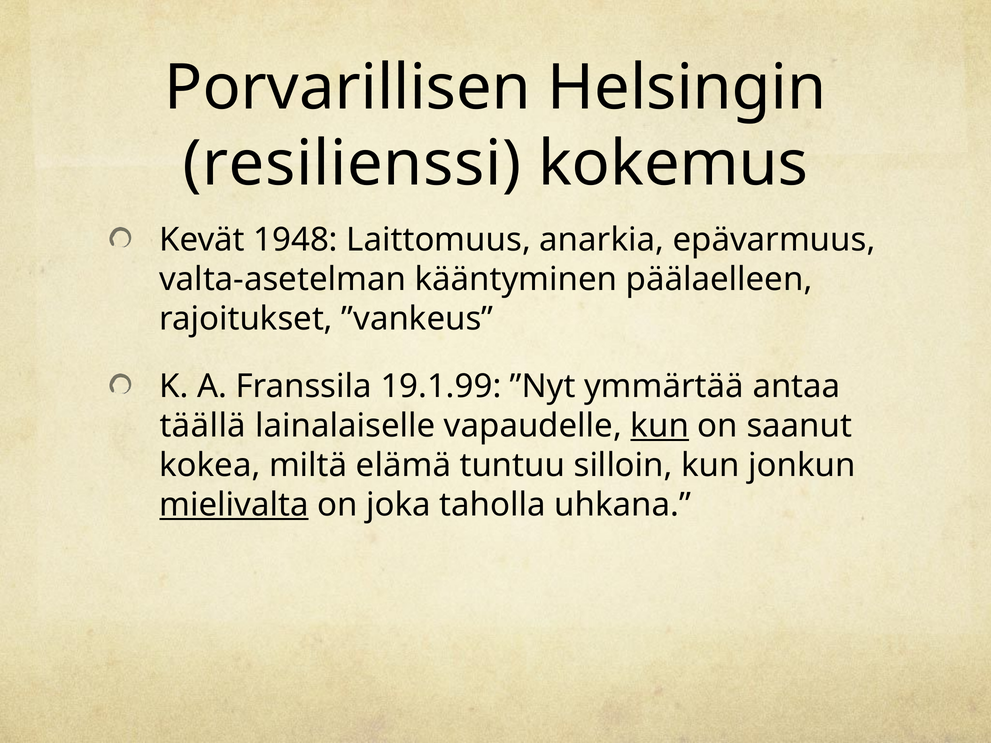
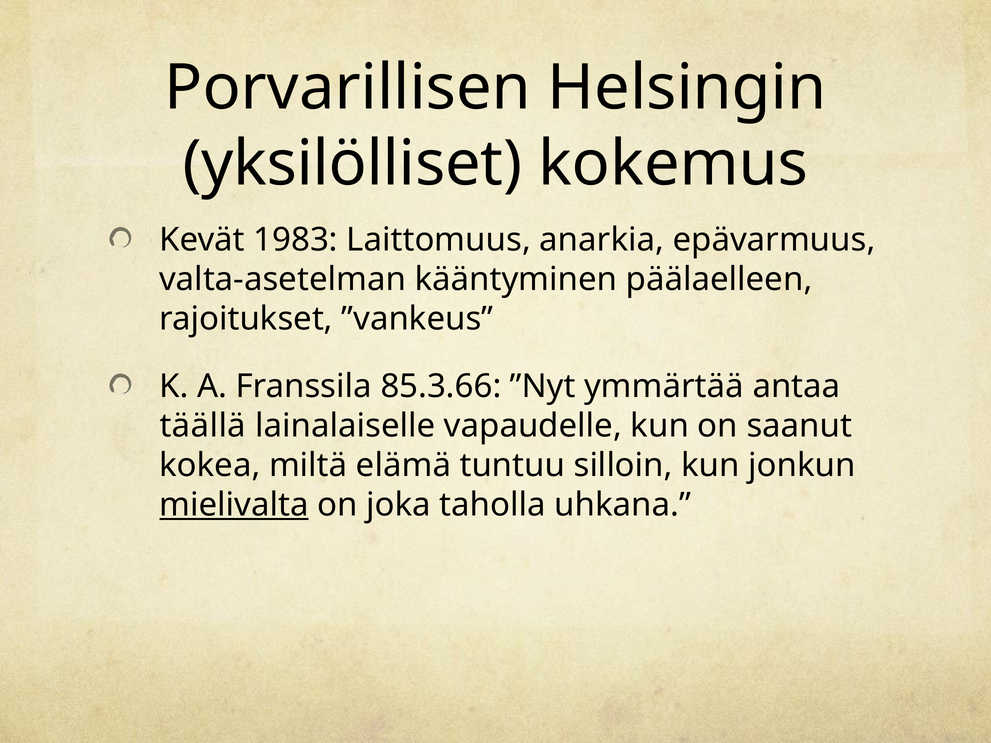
resilienssi: resilienssi -> yksilölliset
1948: 1948 -> 1983
19.1.99: 19.1.99 -> 85.3.66
kun at (660, 426) underline: present -> none
